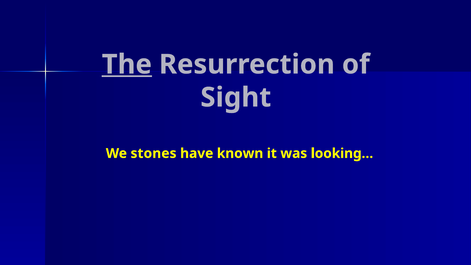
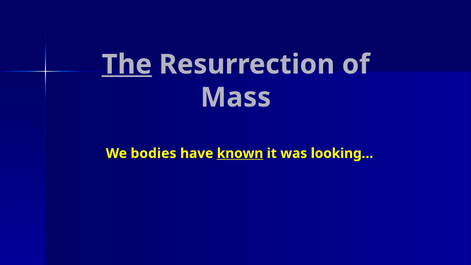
Sight: Sight -> Mass
stones: stones -> bodies
known underline: none -> present
